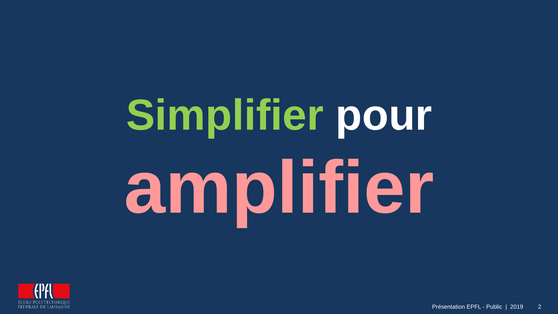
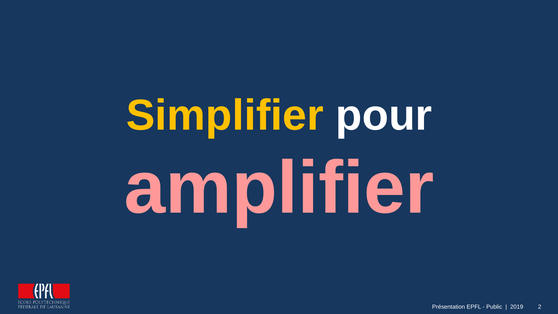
Simplifier colour: light green -> yellow
